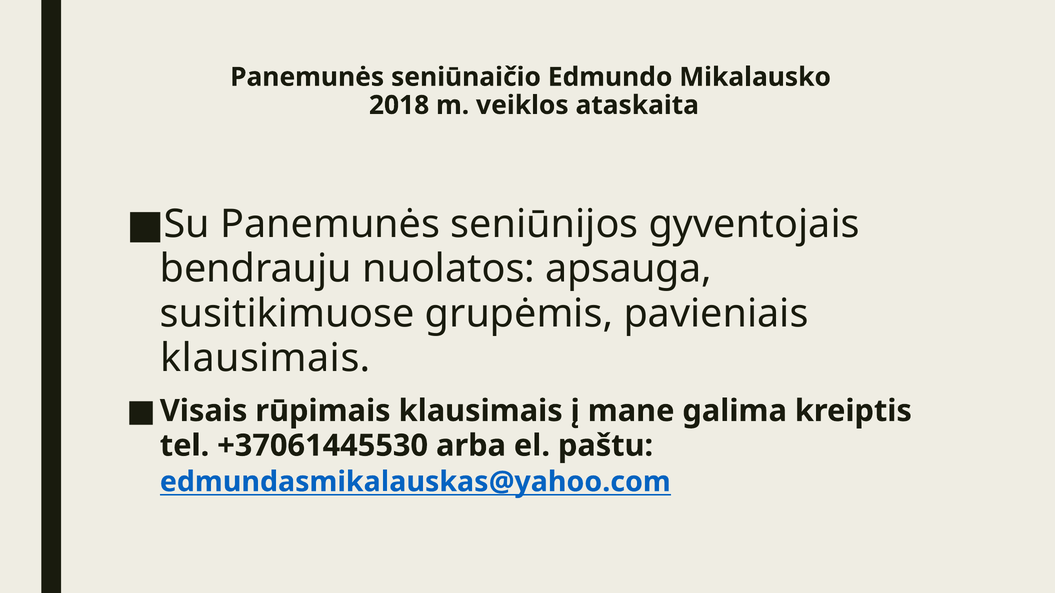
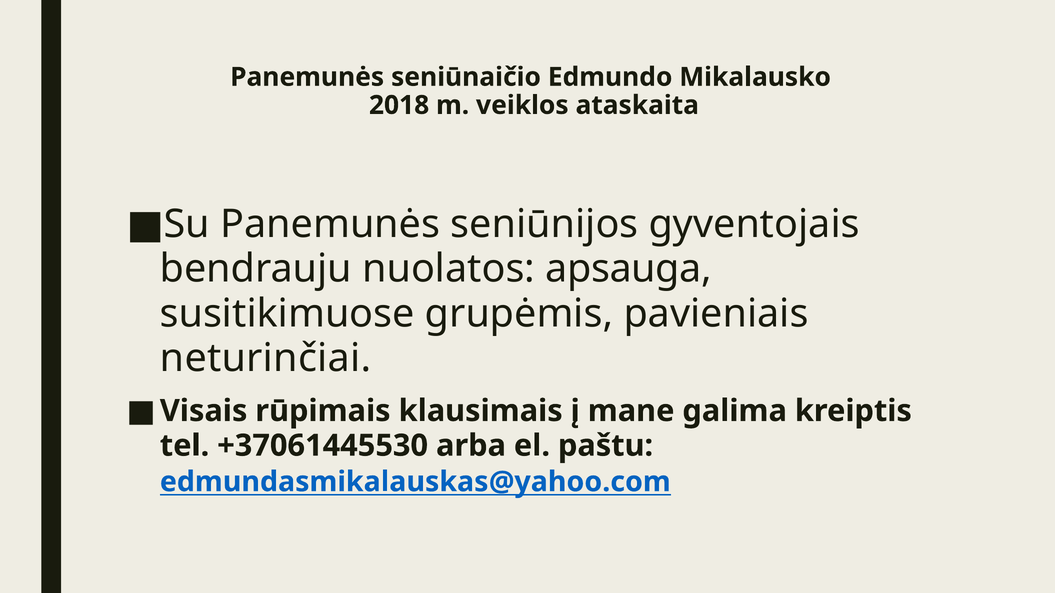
klausimais at (265, 358): klausimais -> neturinčiai
